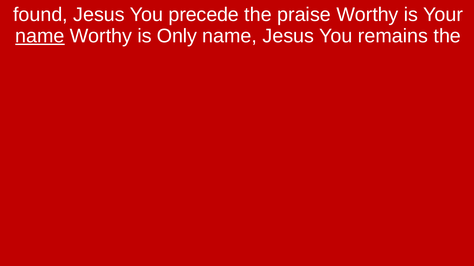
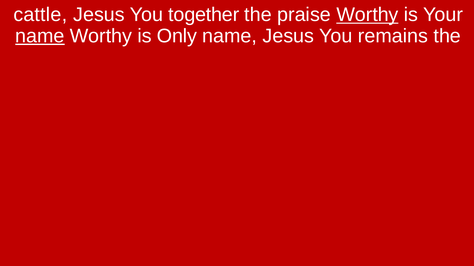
found: found -> cattle
precede: precede -> together
Worthy at (367, 15) underline: none -> present
